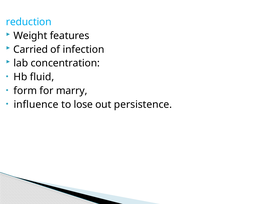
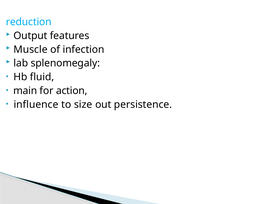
Weight: Weight -> Output
Carried: Carried -> Muscle
concentration: concentration -> splenomegaly
form: form -> main
marry: marry -> action
lose: lose -> size
